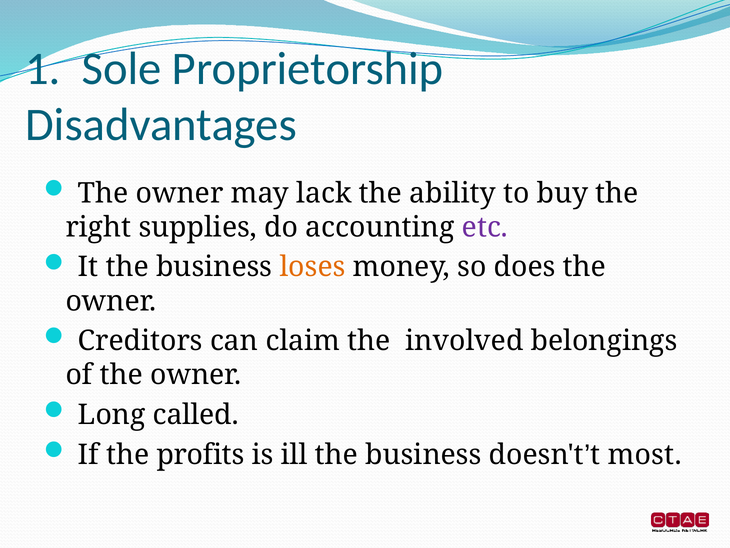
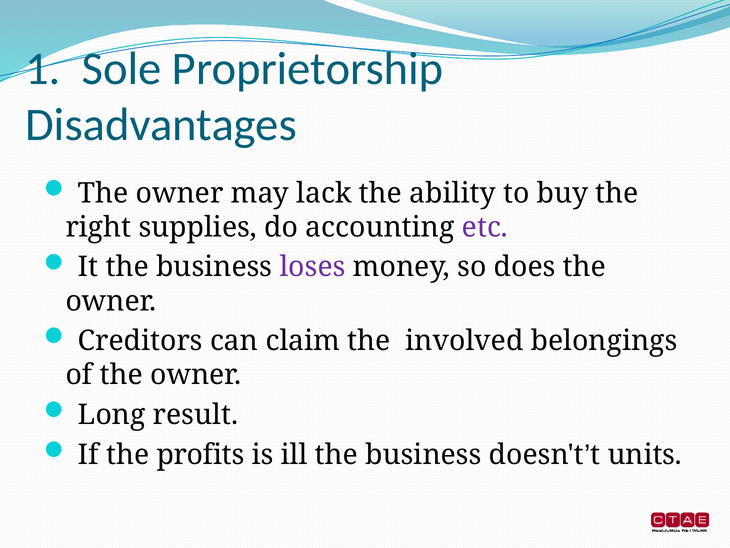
loses colour: orange -> purple
called: called -> result
most: most -> units
